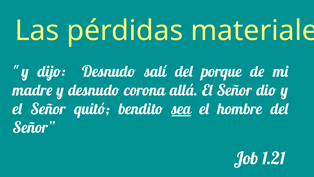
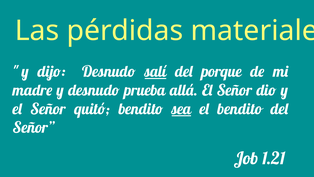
salí underline: none -> present
corona: corona -> prueba
el hombre: hombre -> bendito
